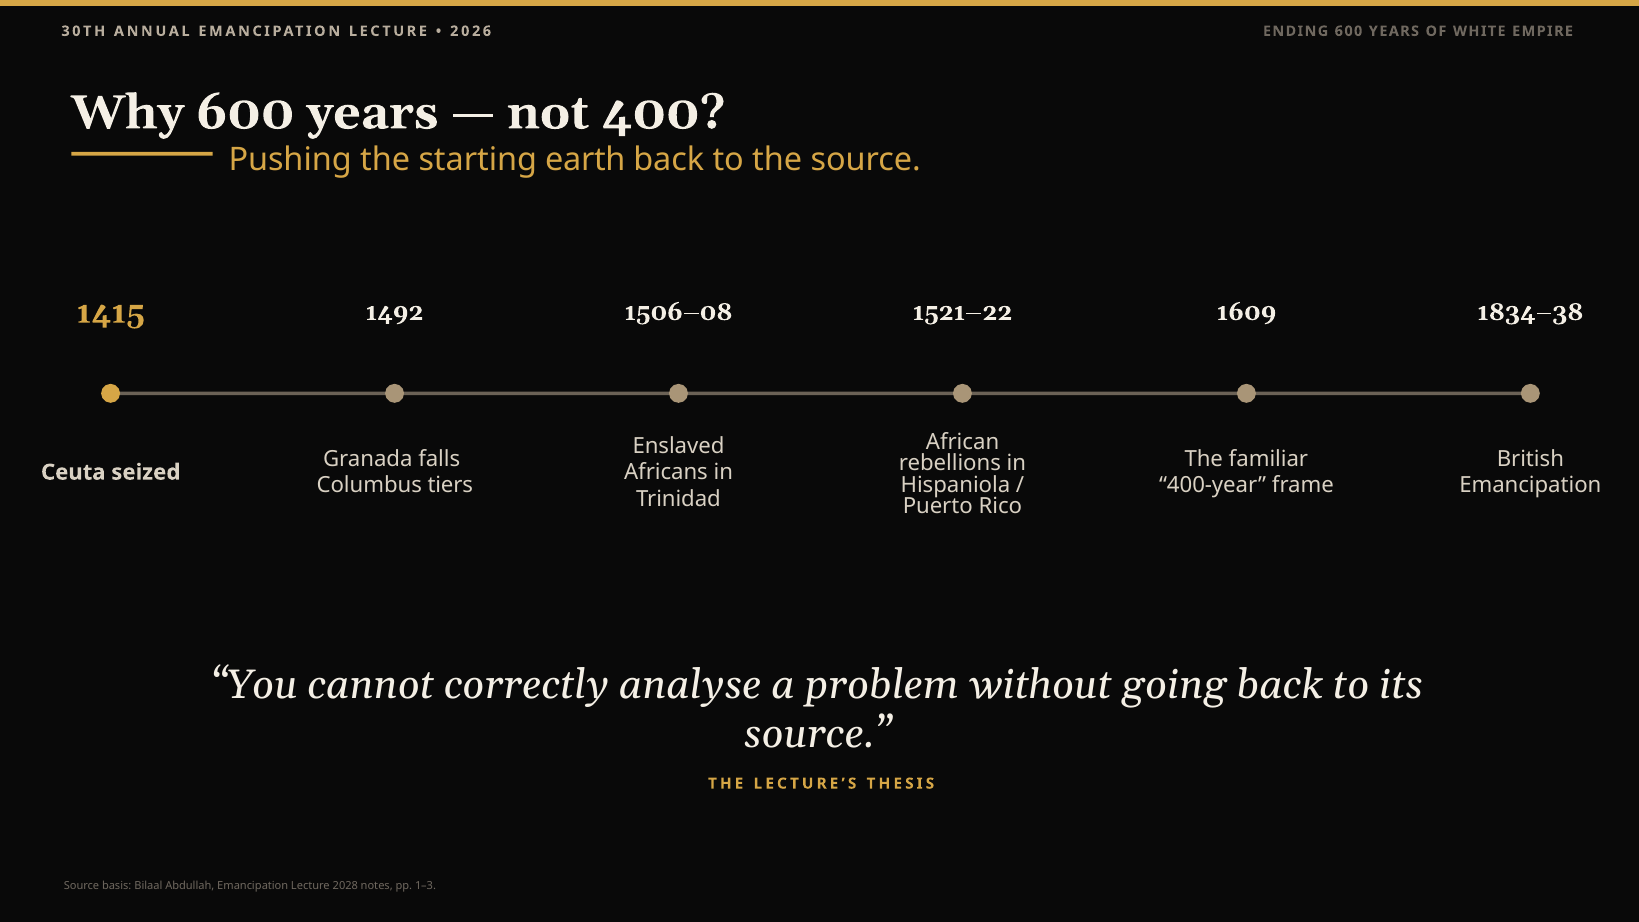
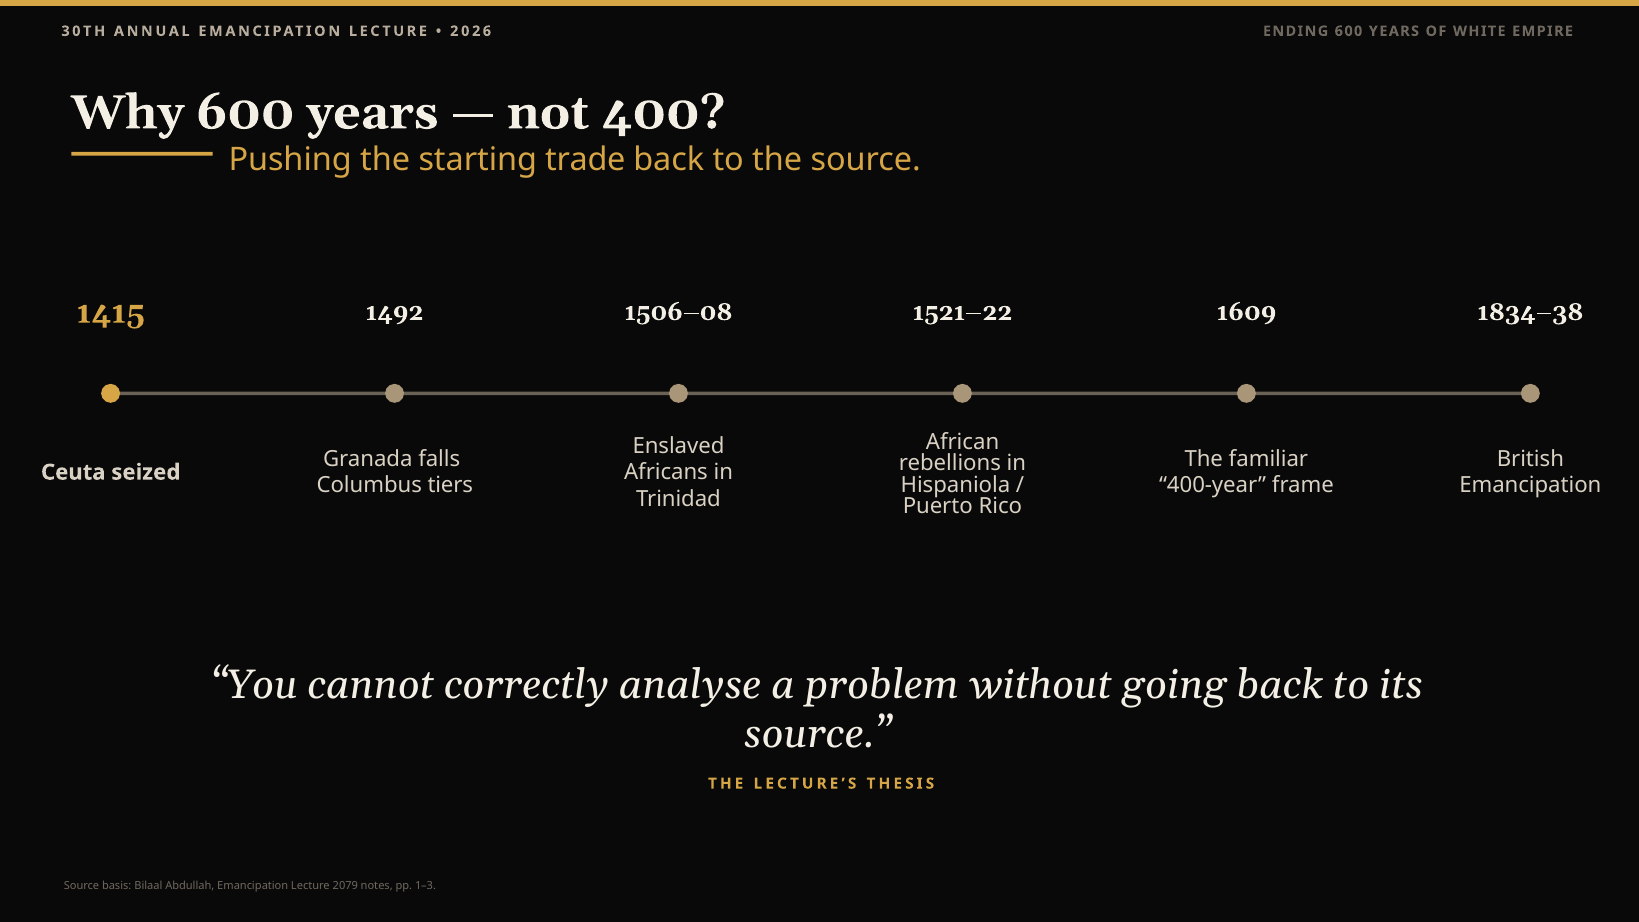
earth: earth -> trade
2028: 2028 -> 2079
